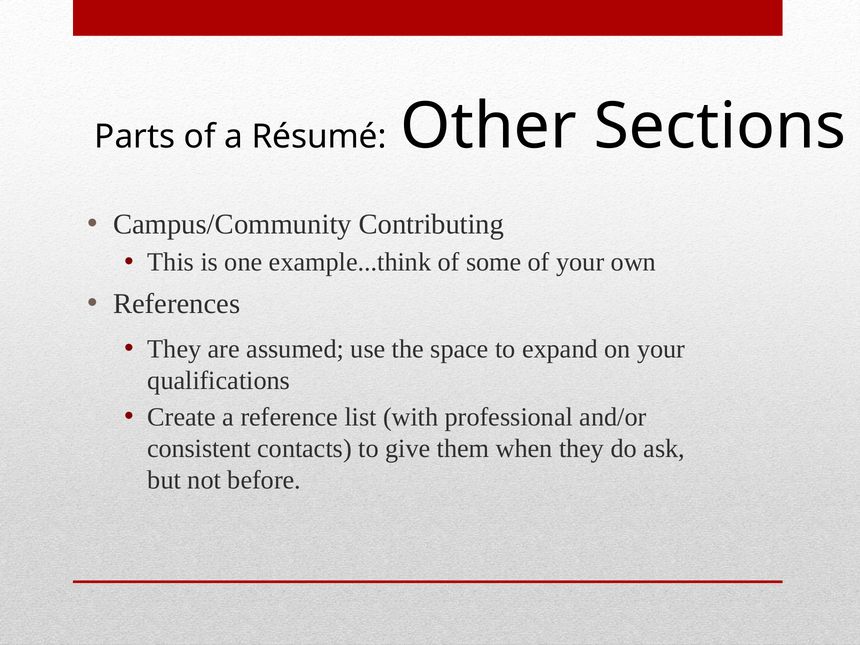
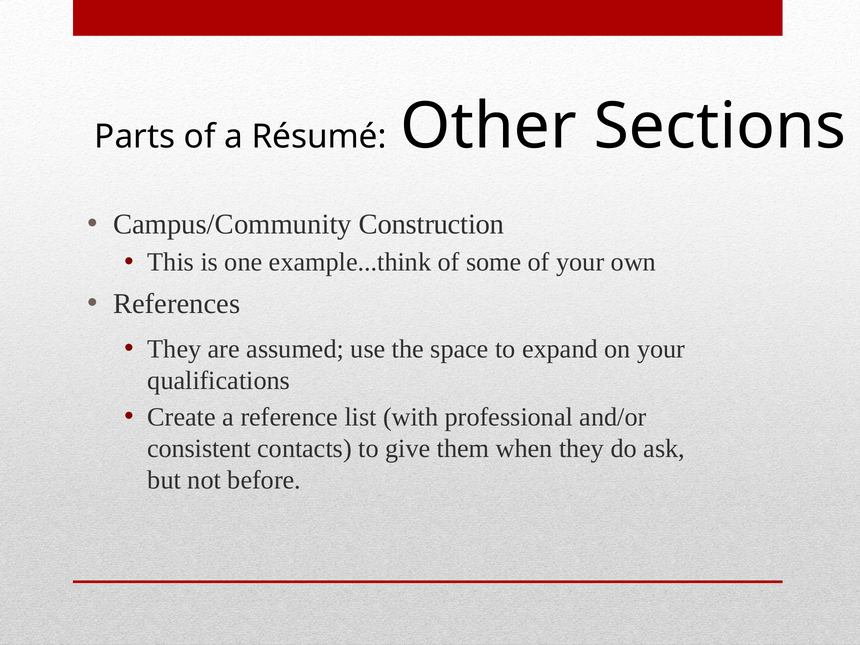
Contributing: Contributing -> Construction
